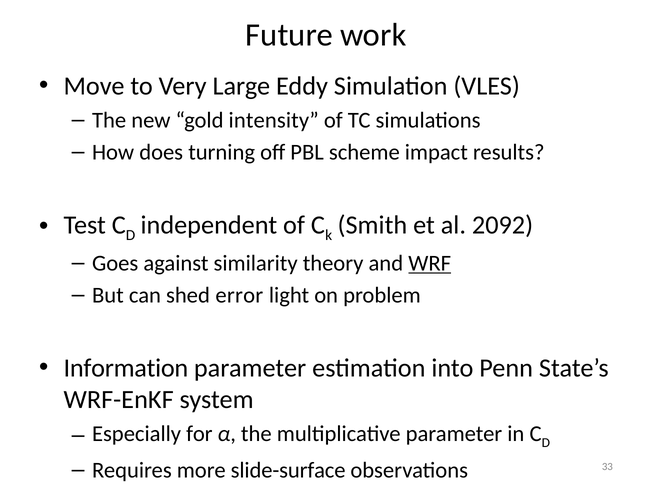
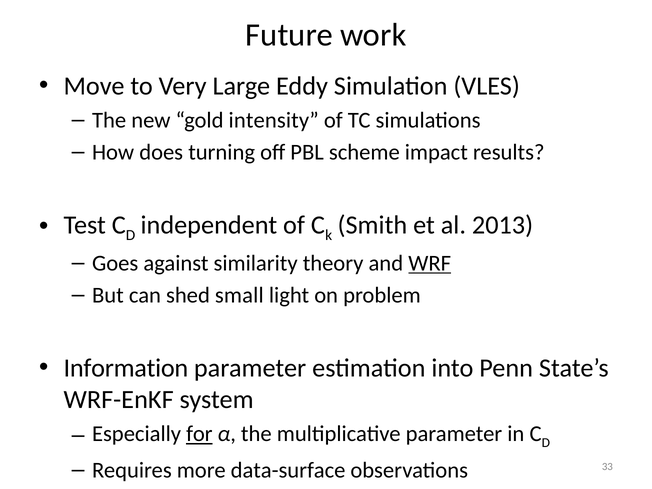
2092: 2092 -> 2013
error: error -> small
for underline: none -> present
slide-surface: slide-surface -> data-surface
